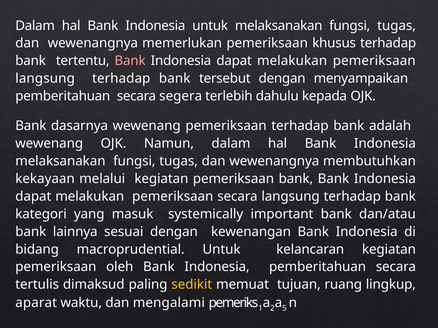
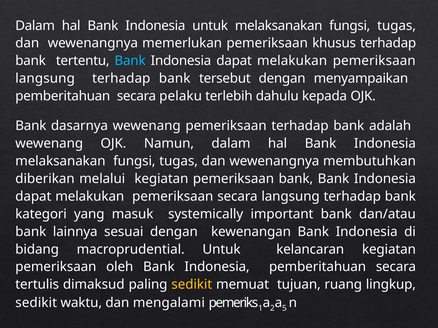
Bank at (130, 61) colour: pink -> light blue
segera: segera -> pelaku
kekayaan: kekayaan -> diberikan
aparat at (36, 303): aparat -> sedikit
